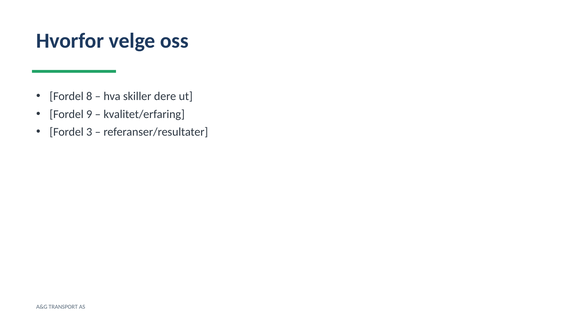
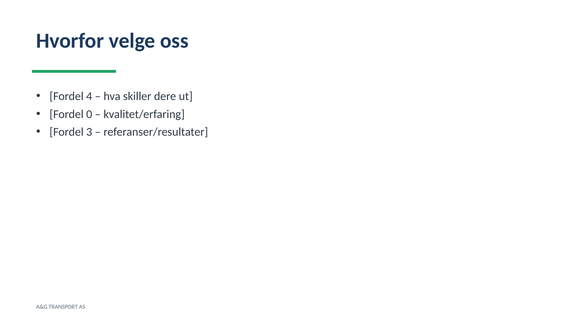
8: 8 -> 4
9: 9 -> 0
